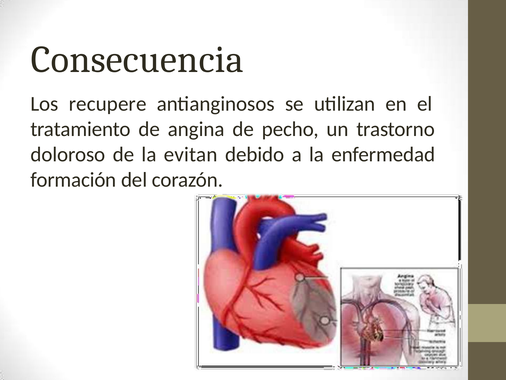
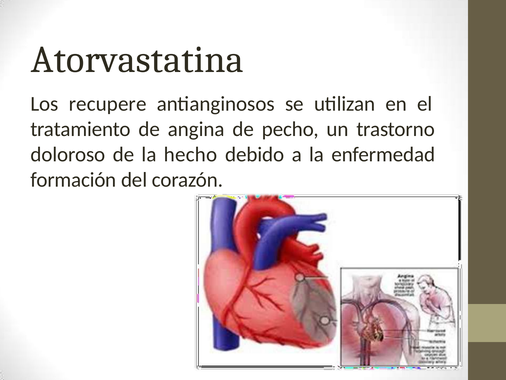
Consecuencia: Consecuencia -> Atorvastatina
evitan: evitan -> hecho
